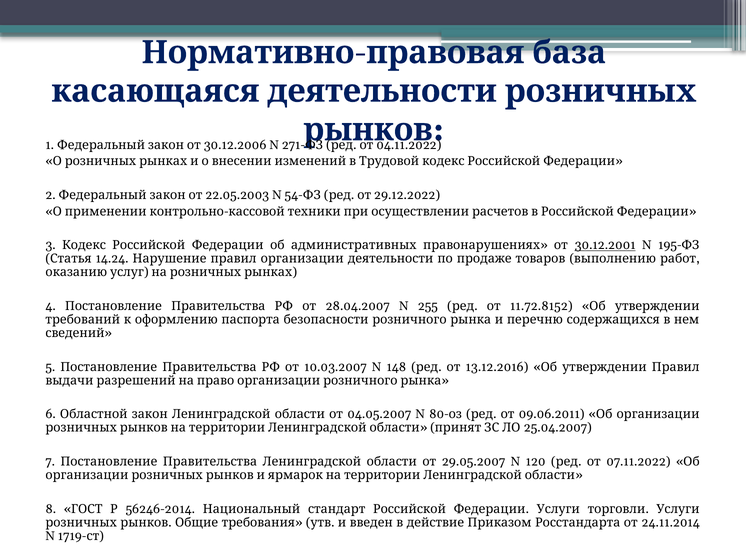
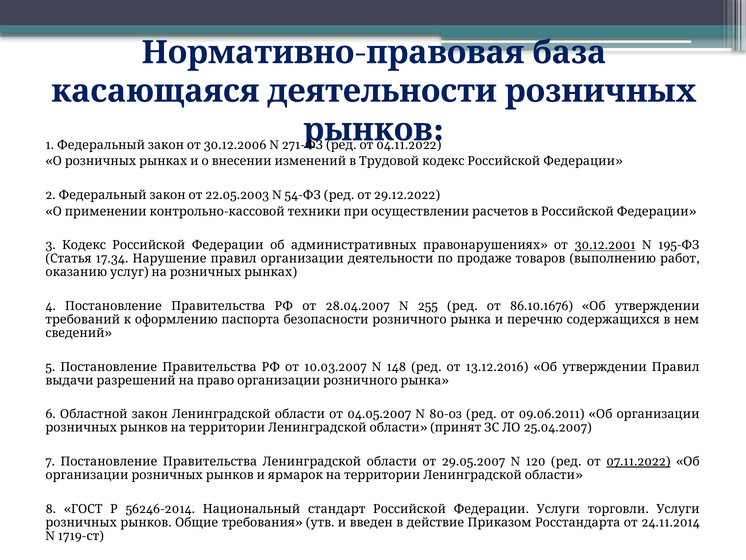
14.24: 14.24 -> 17.34
11.72.8152: 11.72.8152 -> 86.10.1676
07.11.2022 underline: none -> present
